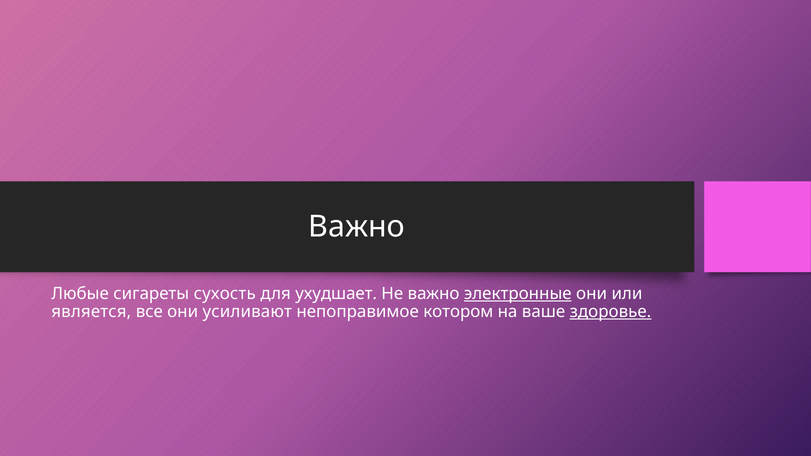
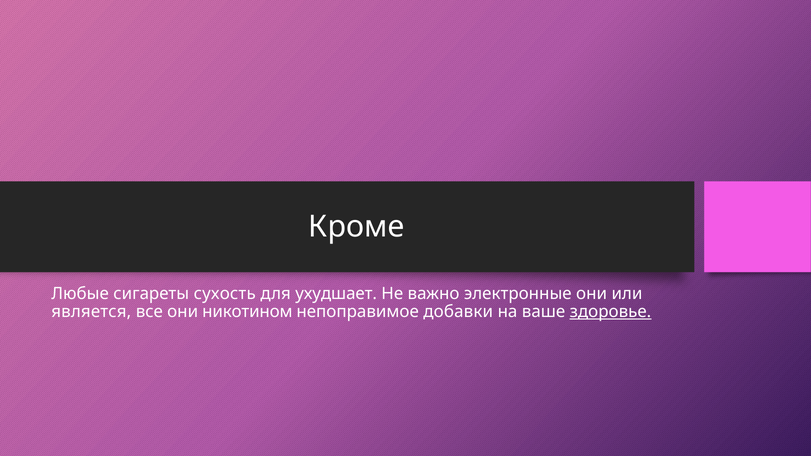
Важно at (357, 227): Важно -> Кроме
электронные underline: present -> none
усиливают: усиливают -> никотином
котором: котором -> добавки
